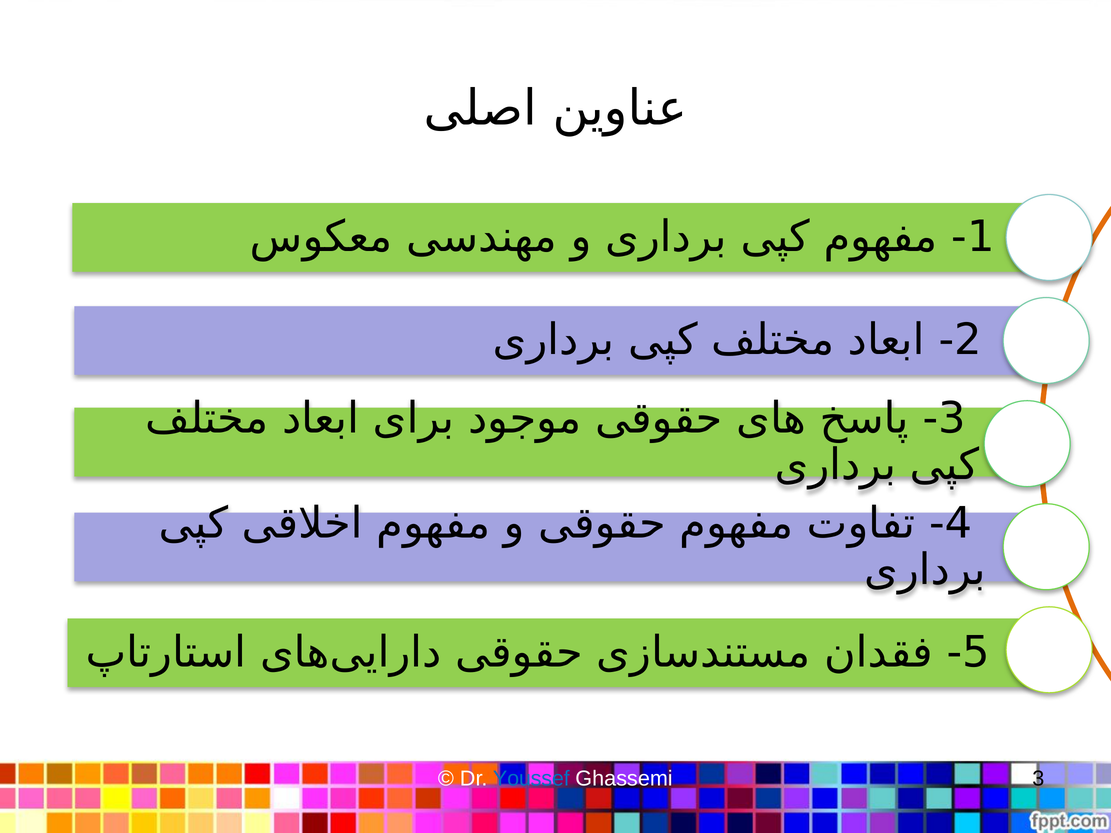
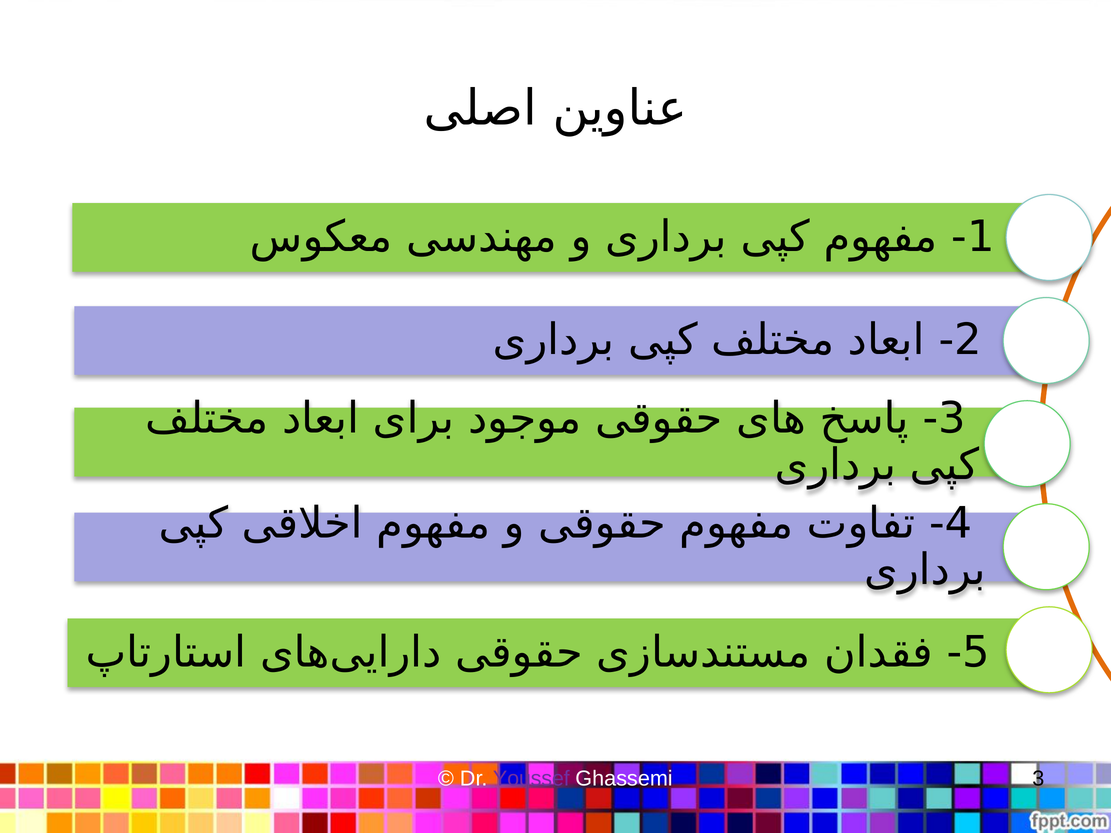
Youssef colour: blue -> purple
